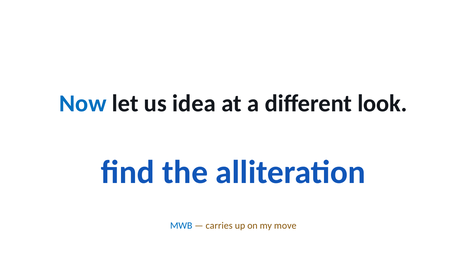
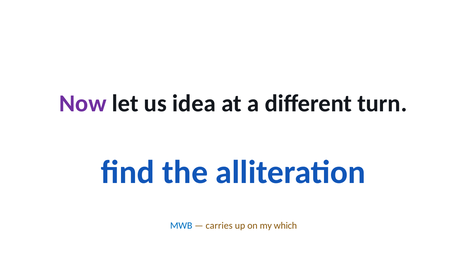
Now colour: blue -> purple
look: look -> turn
move: move -> which
